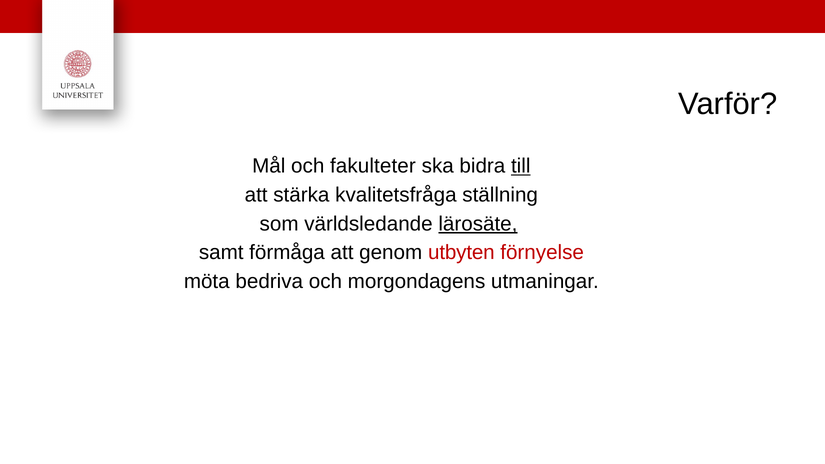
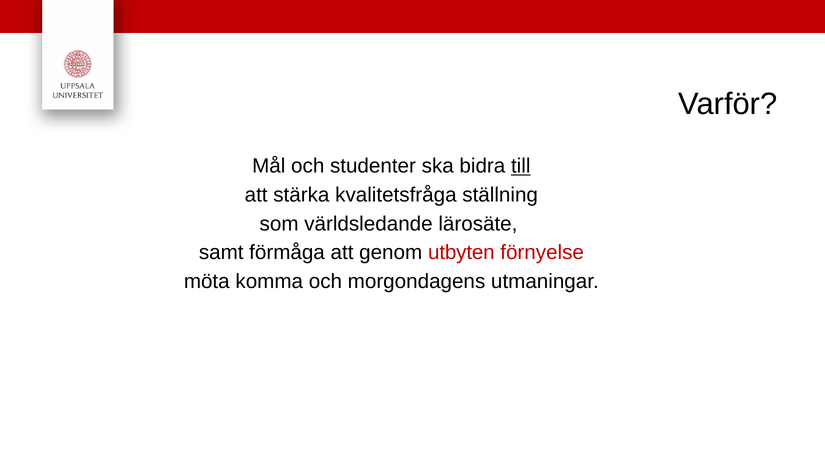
fakulteter: fakulteter -> studenter
lärosäte underline: present -> none
bedriva: bedriva -> komma
